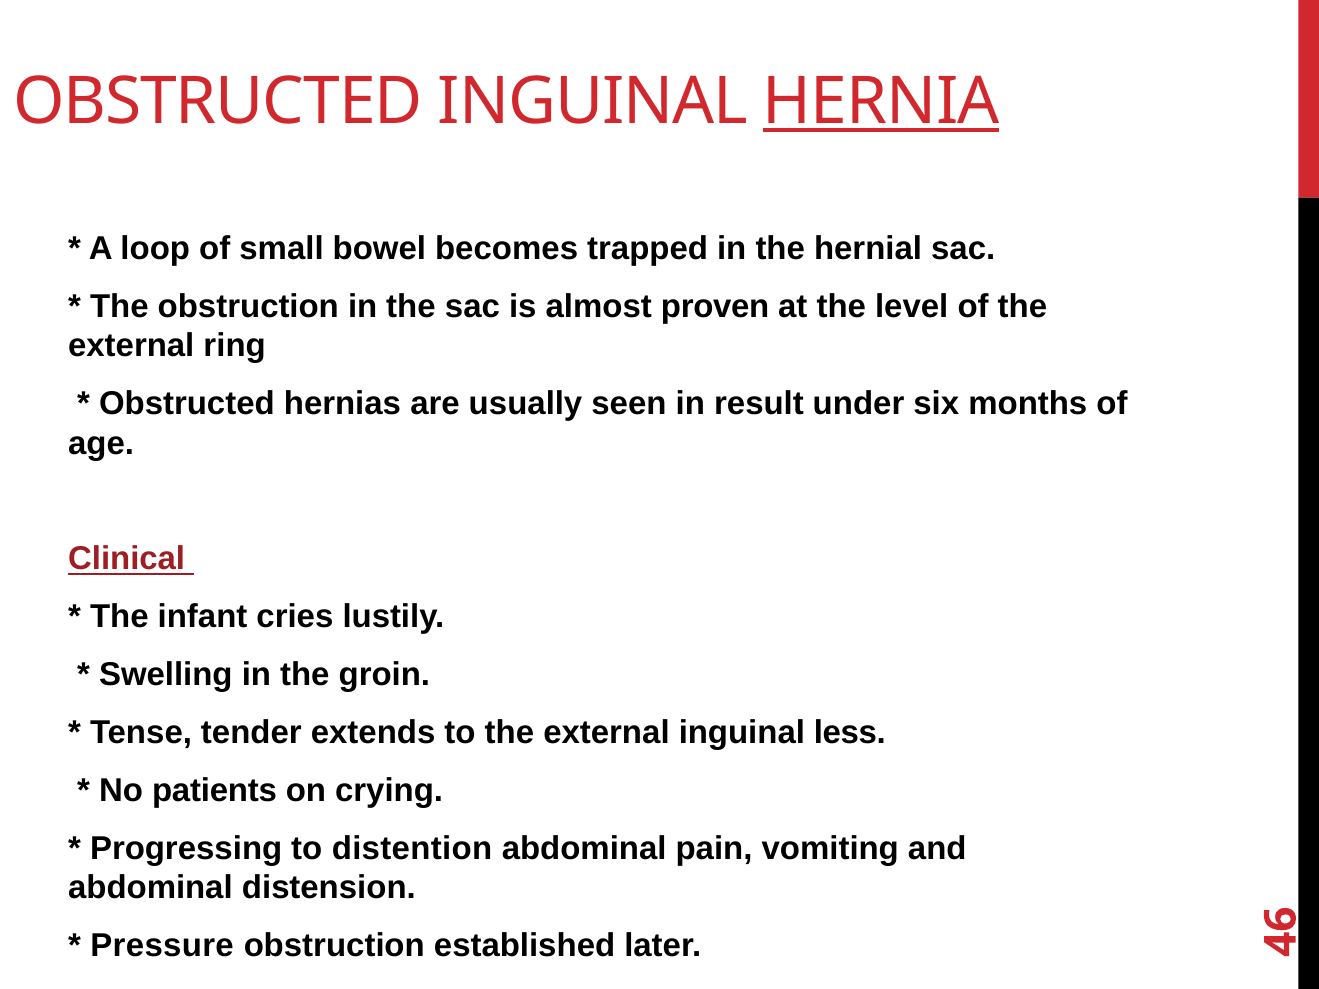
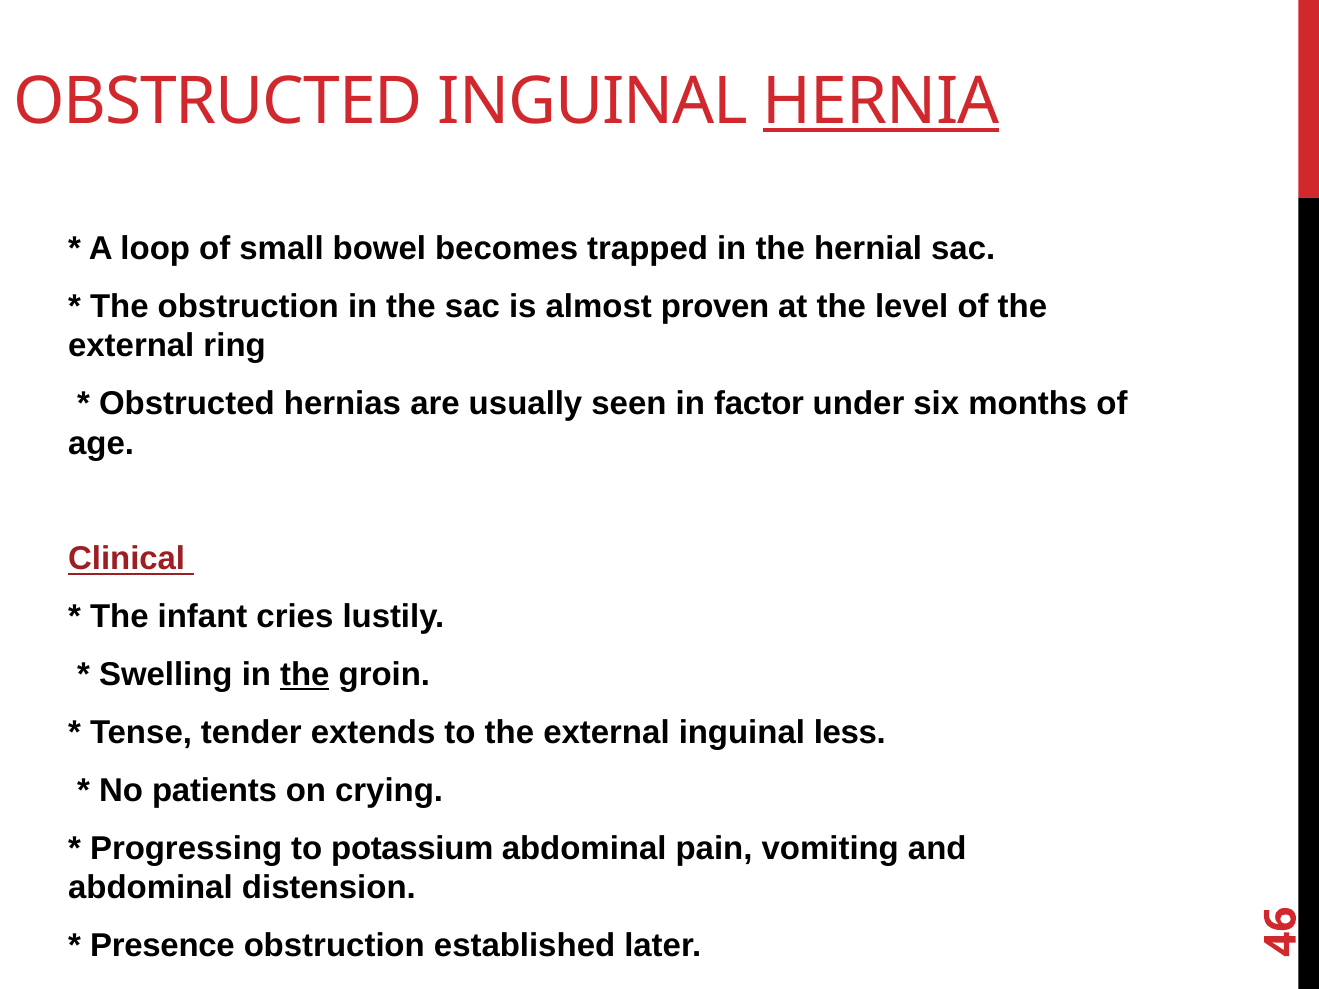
result: result -> factor
the at (305, 675) underline: none -> present
distention: distention -> potassium
Pressure: Pressure -> Presence
